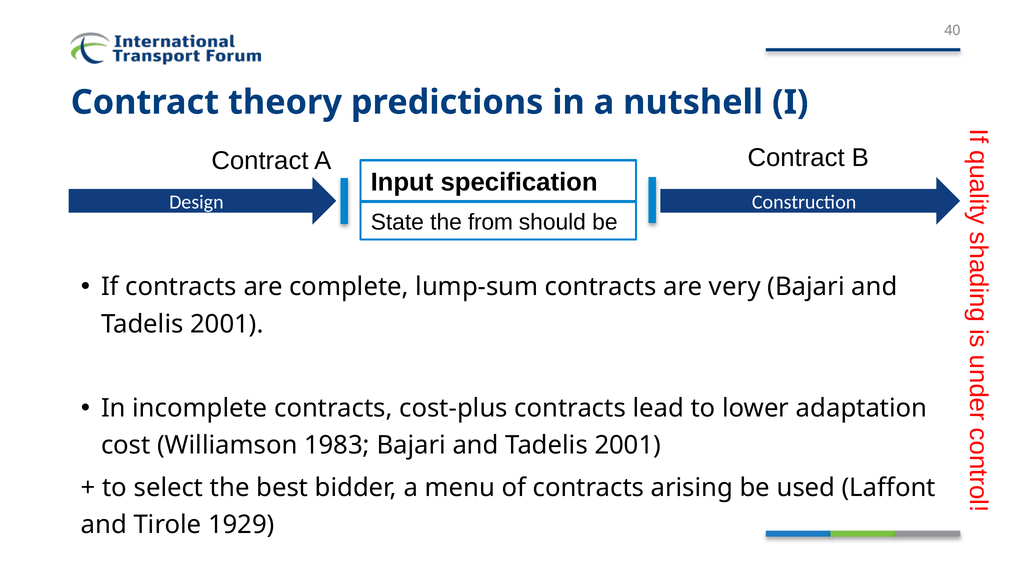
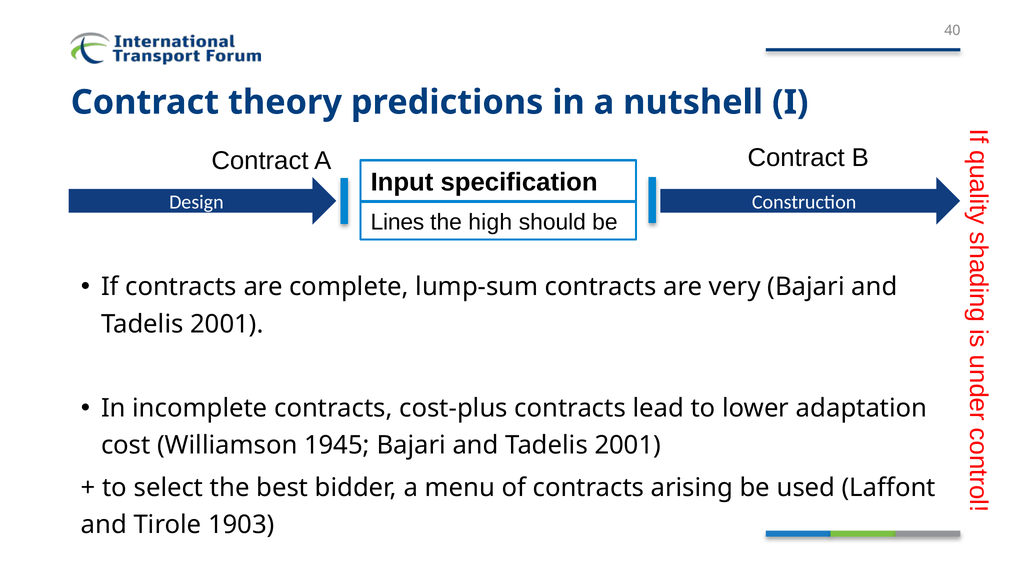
State: State -> Lines
from: from -> high
1983: 1983 -> 1945
1929: 1929 -> 1903
